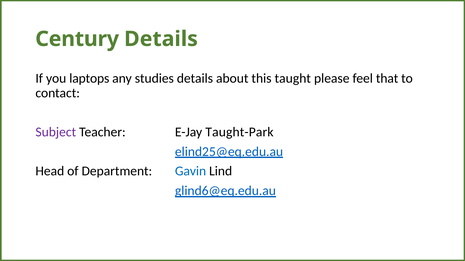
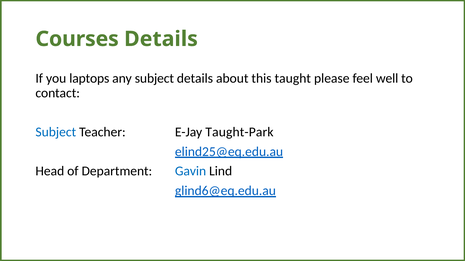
Century: Century -> Courses
any studies: studies -> subject
that: that -> well
Subject at (56, 132) colour: purple -> blue
